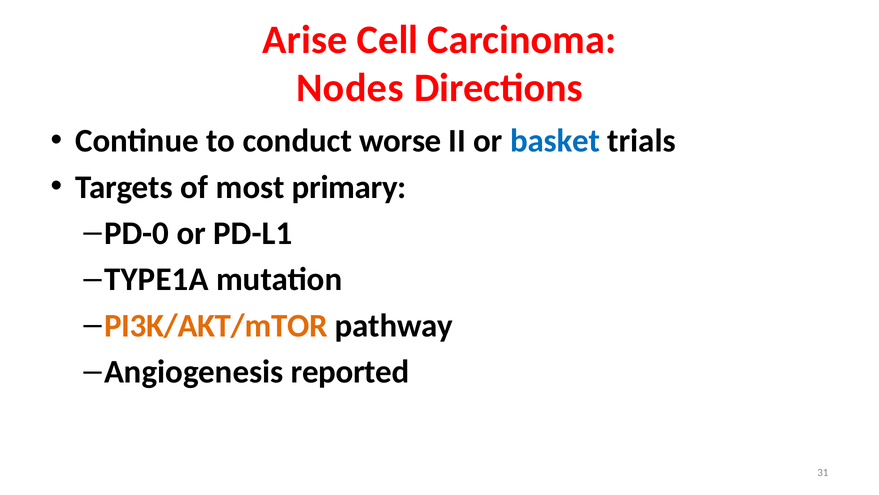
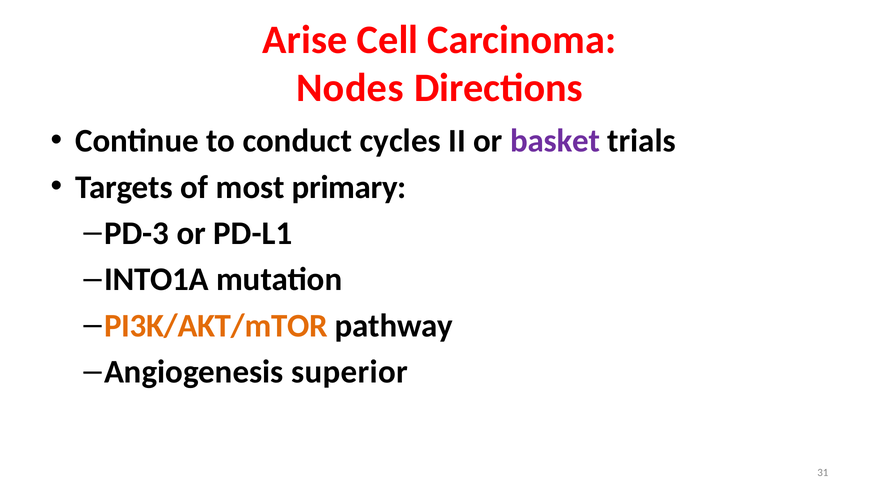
worse: worse -> cycles
basket colour: blue -> purple
PD-0: PD-0 -> PD-3
TYPE1A: TYPE1A -> INTO1A
reported: reported -> superior
